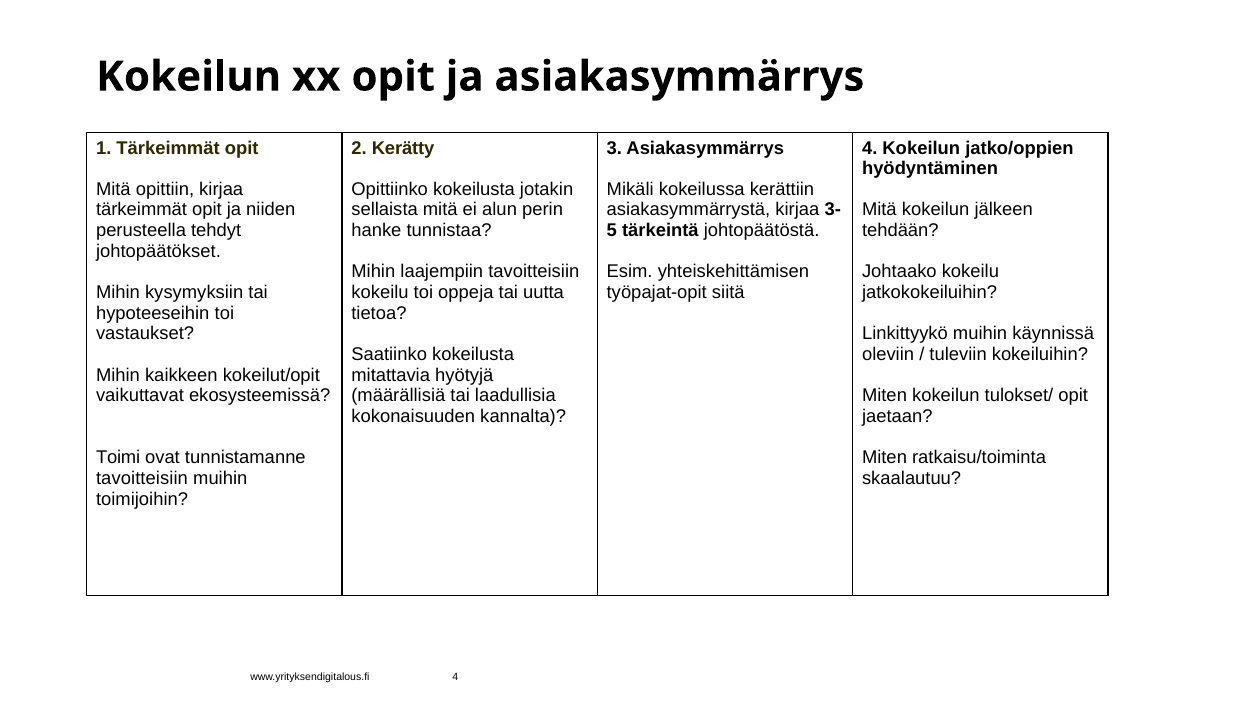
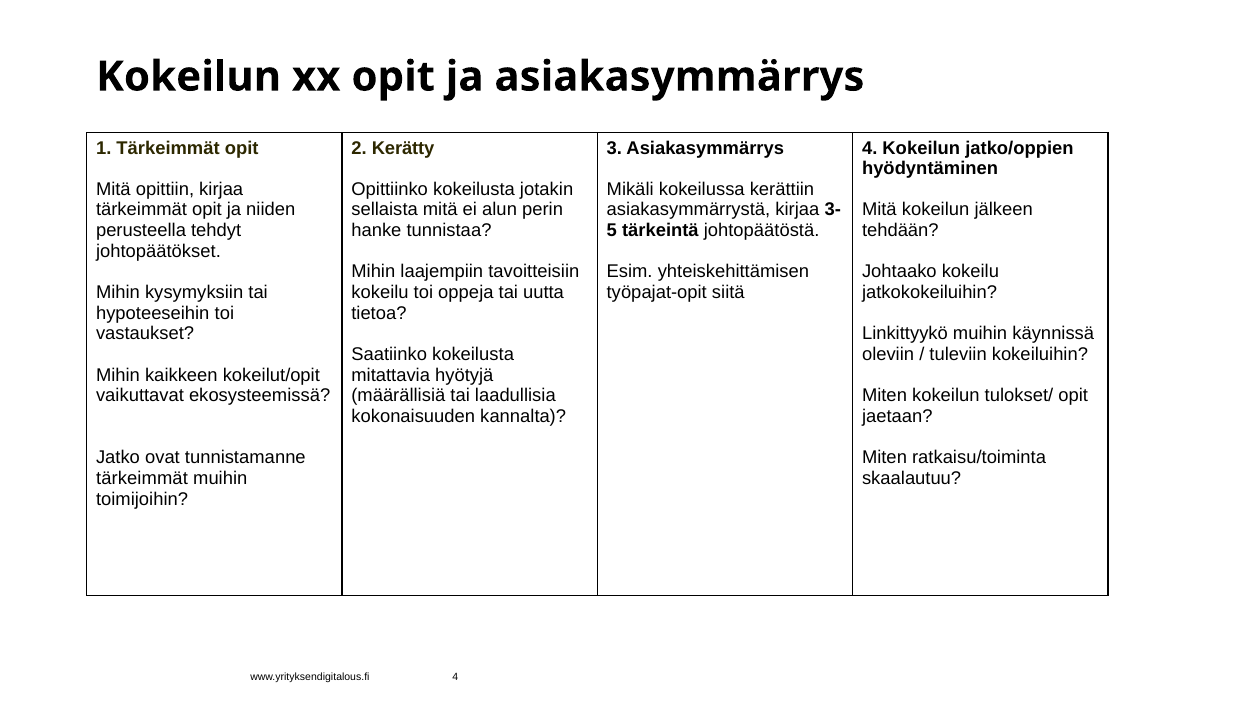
Toimi: Toimi -> Jatko
tavoitteisiin at (142, 478): tavoitteisiin -> tärkeimmät
